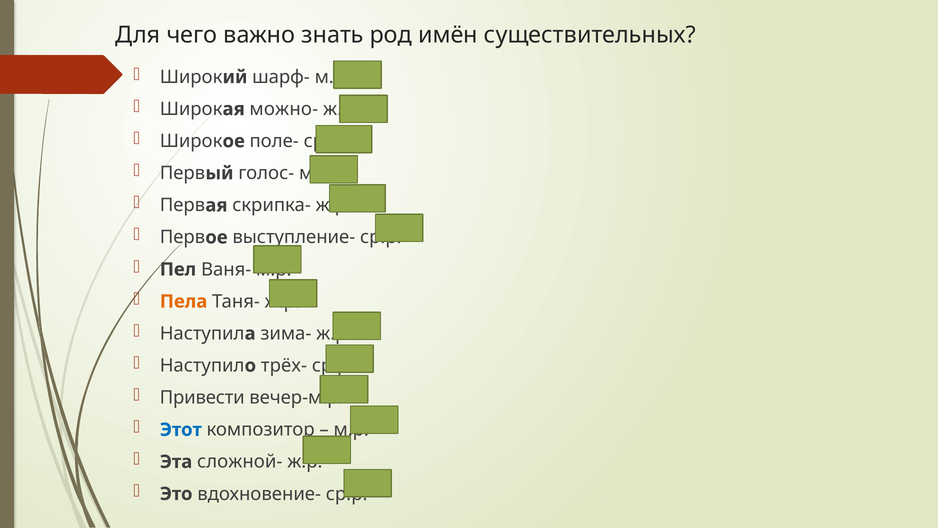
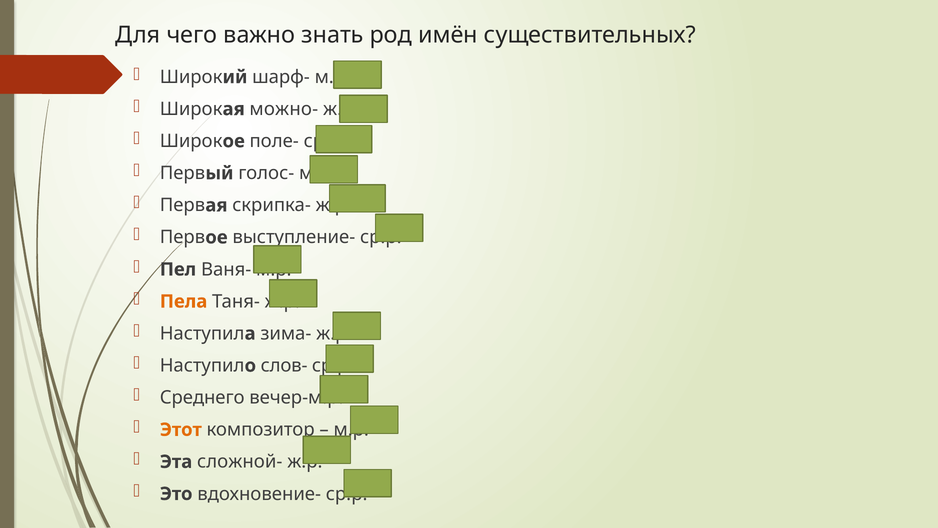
трёх-: трёх- -> слов-
Привести: Привести -> Среднего
Этот colour: blue -> orange
